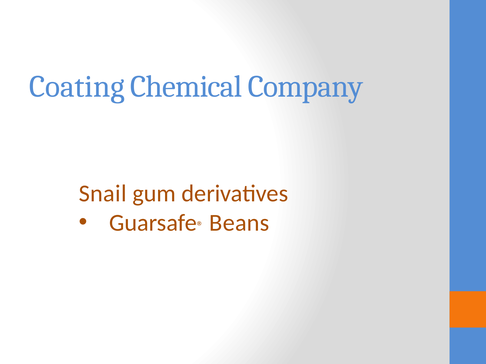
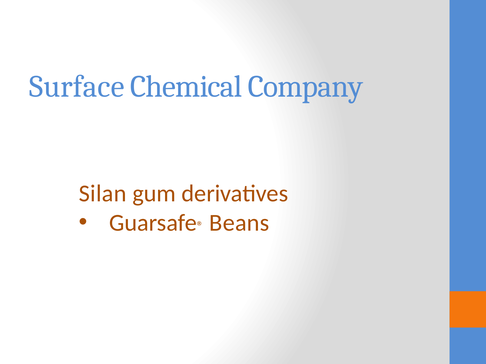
Coating: Coating -> Surface
Snail: Snail -> Silan
